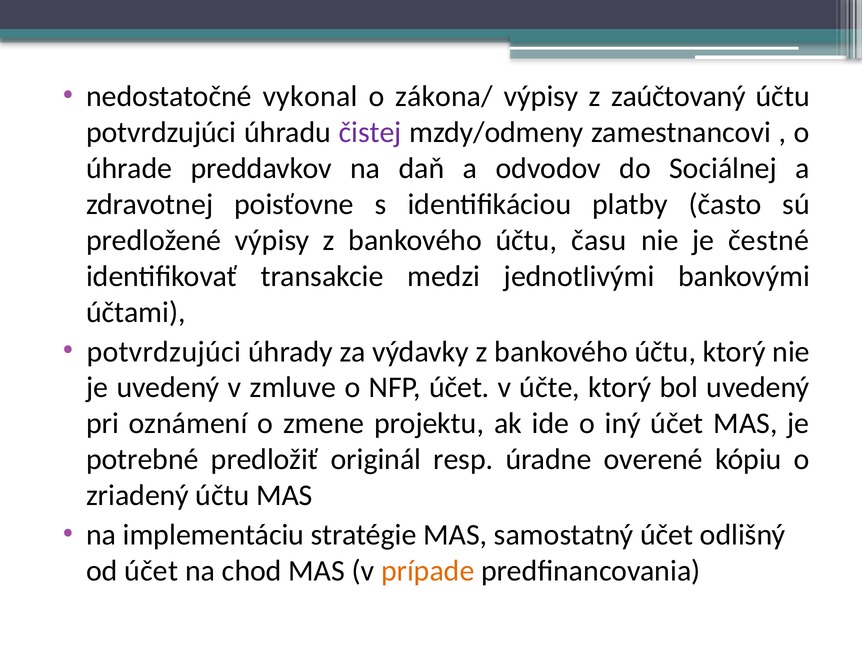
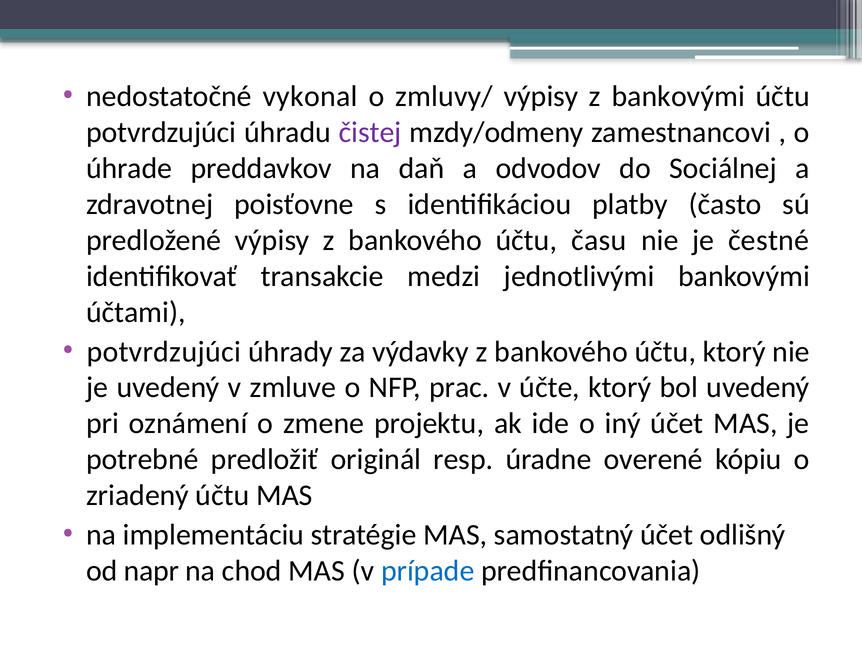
zákona/: zákona/ -> zmluvy/
z zaúčtovaný: zaúčtovaný -> bankovými
NFP účet: účet -> prac
od účet: účet -> napr
prípade colour: orange -> blue
